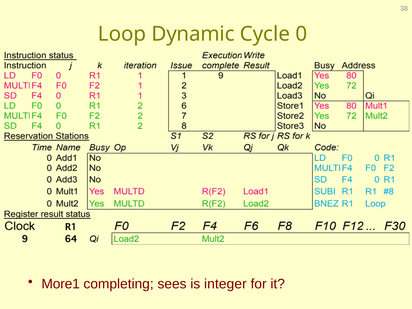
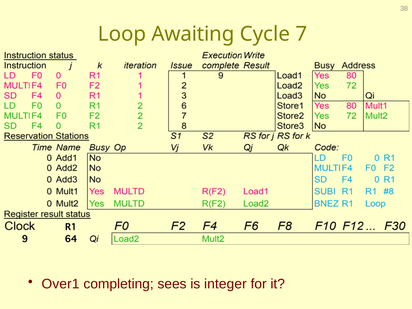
Dynamic: Dynamic -> Awaiting
0: 0 -> 7
More1: More1 -> Over1
